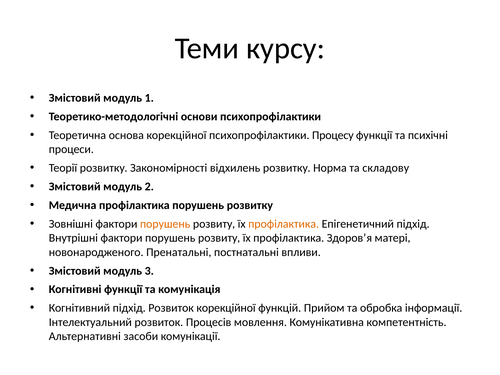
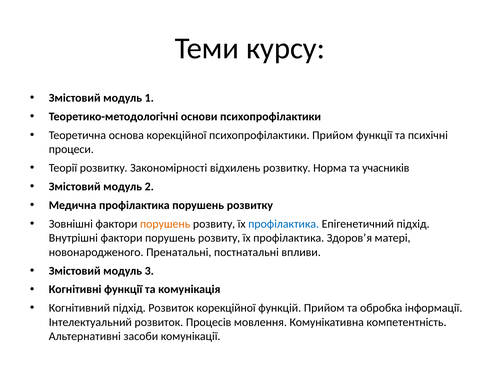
психопрофілактики Процесу: Процесу -> Прийом
складову: складову -> учасників
профілактика at (284, 224) colour: orange -> blue
